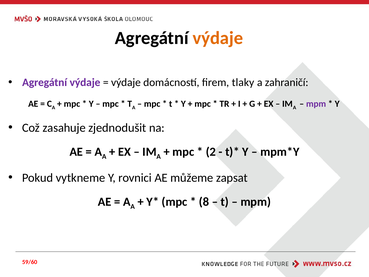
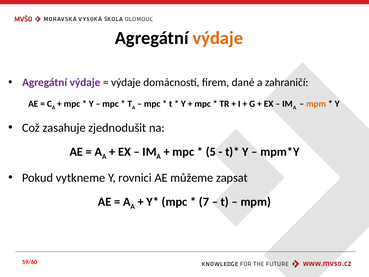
tlaky: tlaky -> dané
mpm at (316, 104) colour: purple -> orange
2: 2 -> 5
8: 8 -> 7
